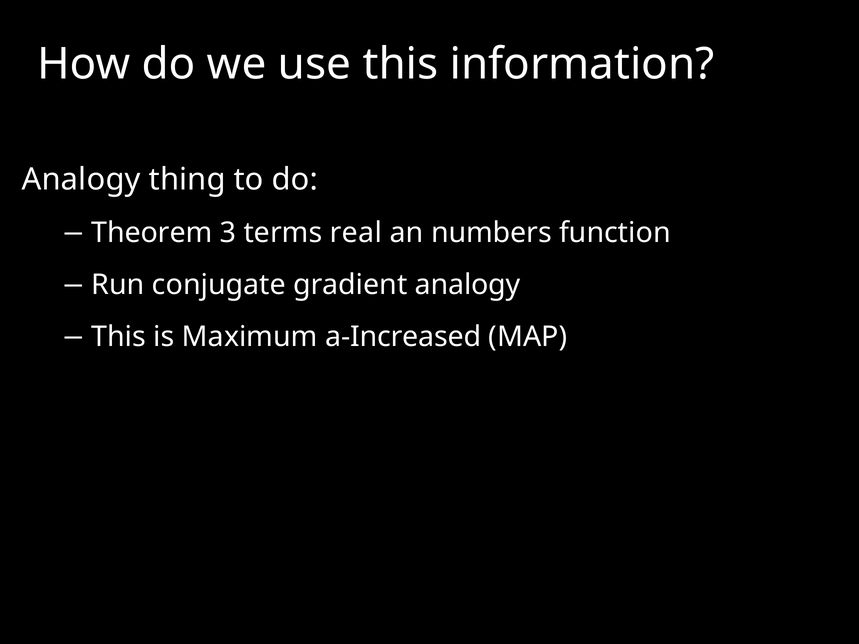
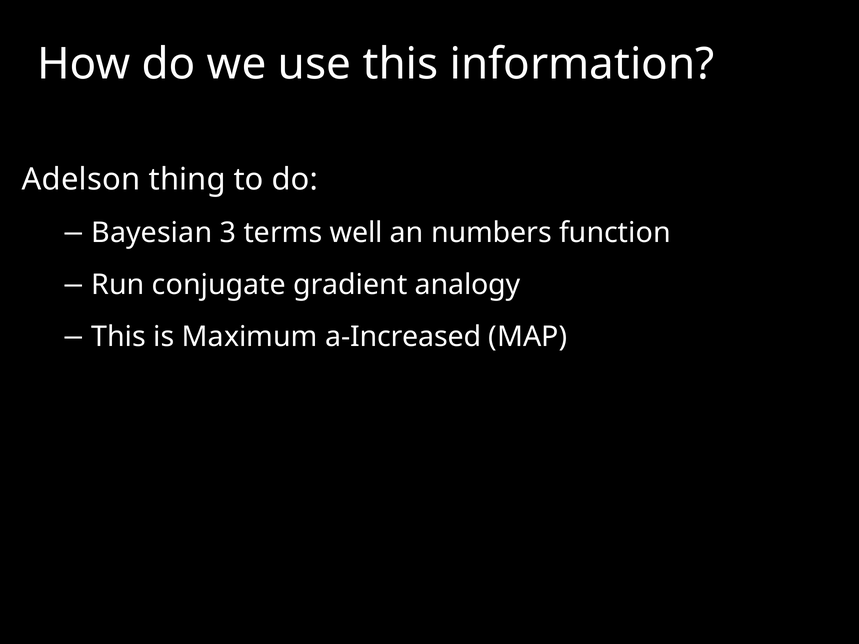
Analogy at (81, 180): Analogy -> Adelson
Theorem: Theorem -> Bayesian
real: real -> well
